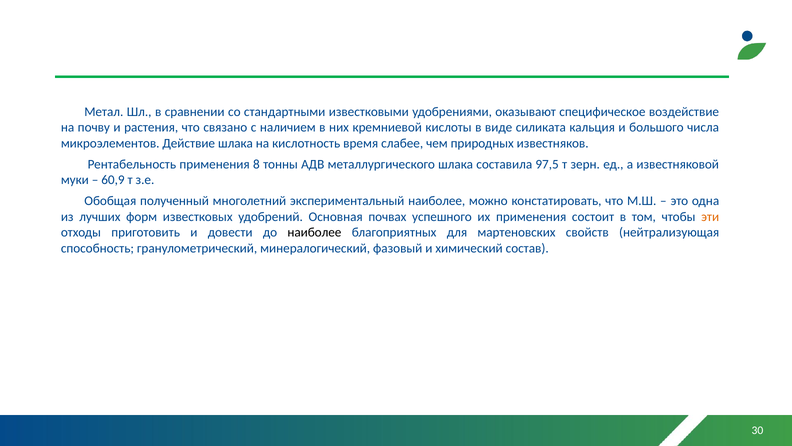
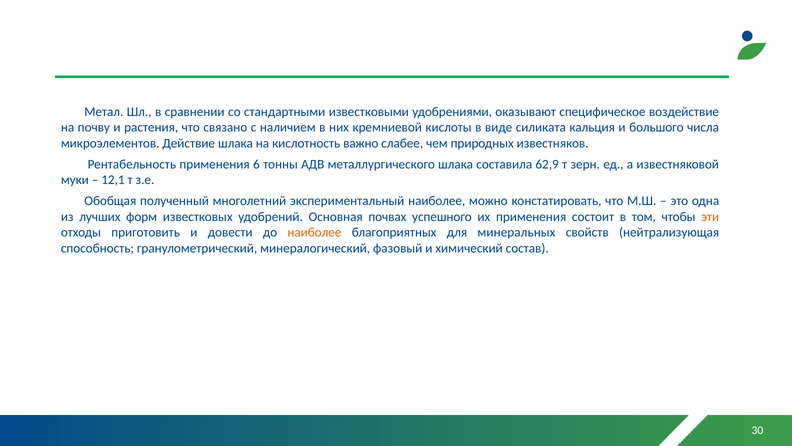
время: время -> важно
8: 8 -> 6
97,5: 97,5 -> 62,9
60,9: 60,9 -> 12,1
наиболее at (314, 232) colour: black -> orange
мартеновских: мартеновских -> минеральных
